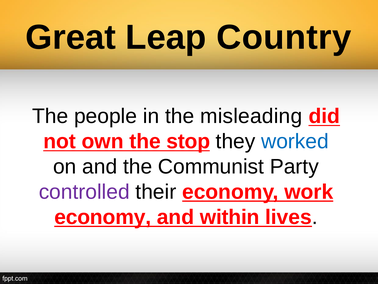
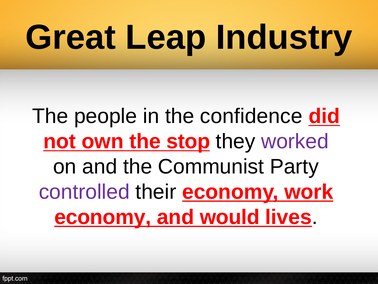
Country: Country -> Industry
misleading: misleading -> confidence
worked colour: blue -> purple
within: within -> would
